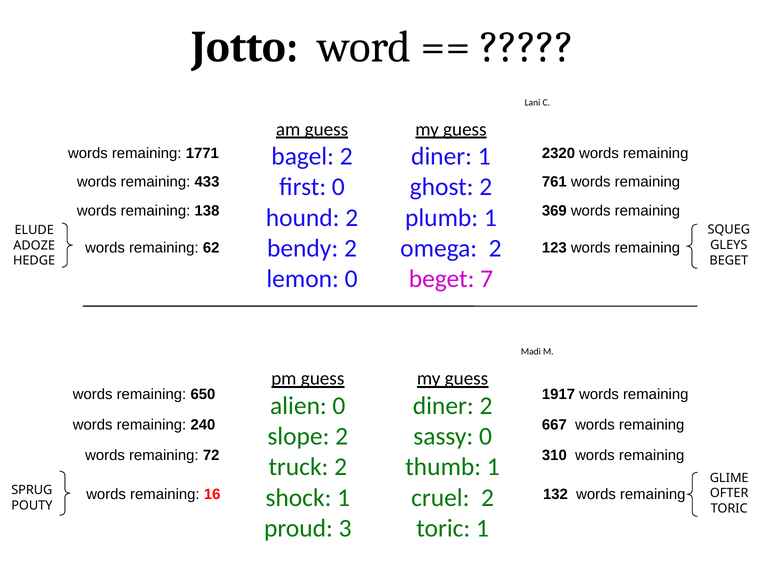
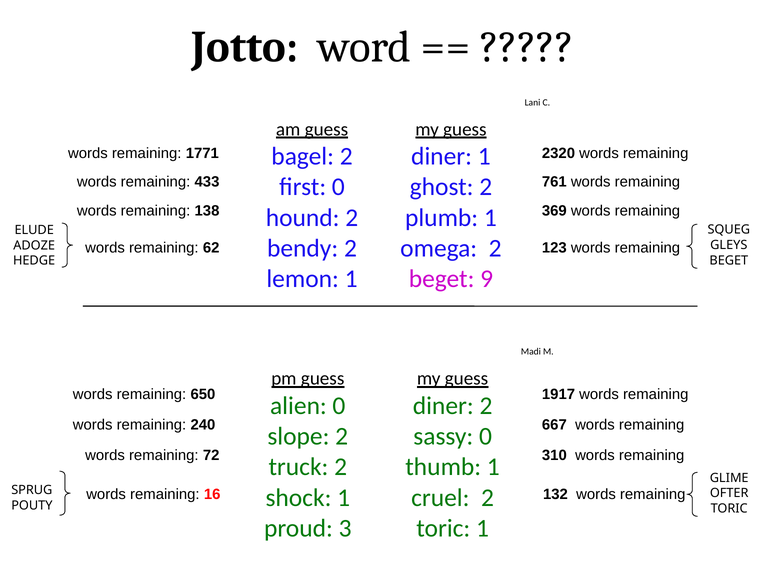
lemon 0: 0 -> 1
7: 7 -> 9
